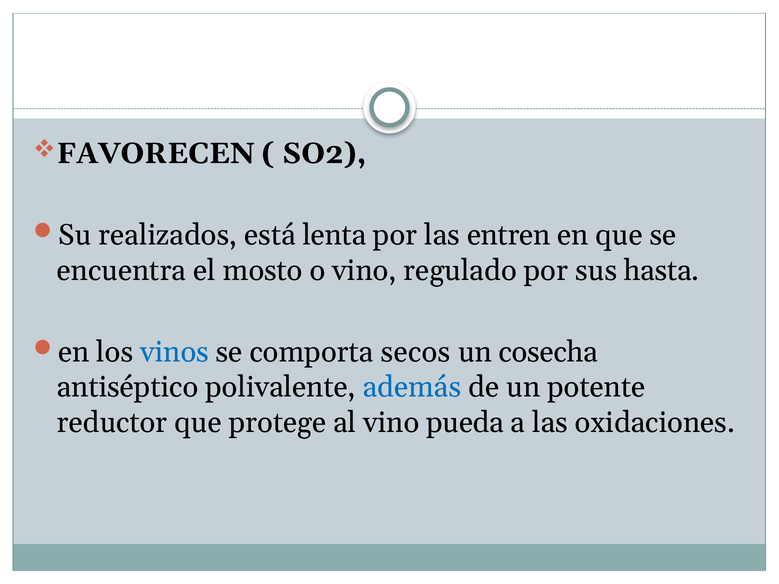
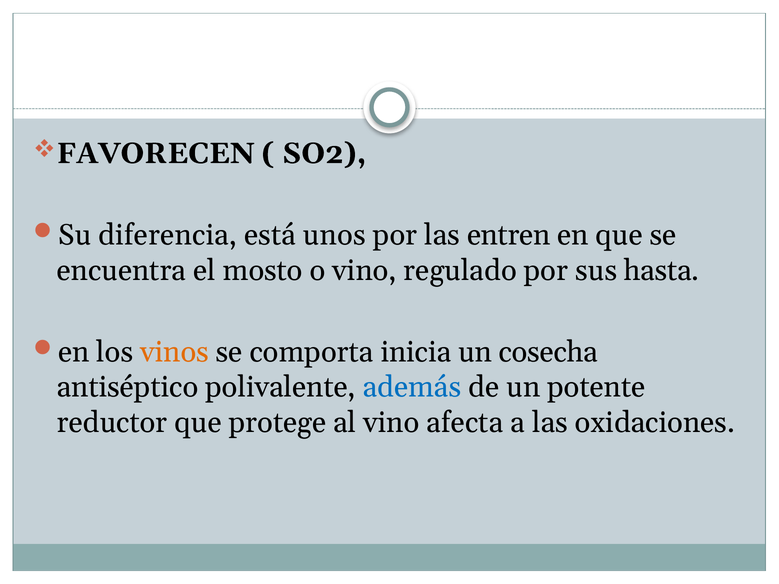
realizados: realizados -> diferencia
lenta: lenta -> unos
vinos colour: blue -> orange
secos: secos -> inicia
pueda: pueda -> afecta
